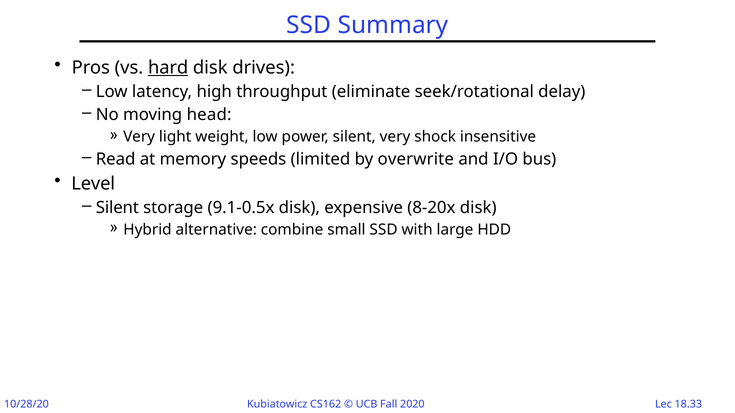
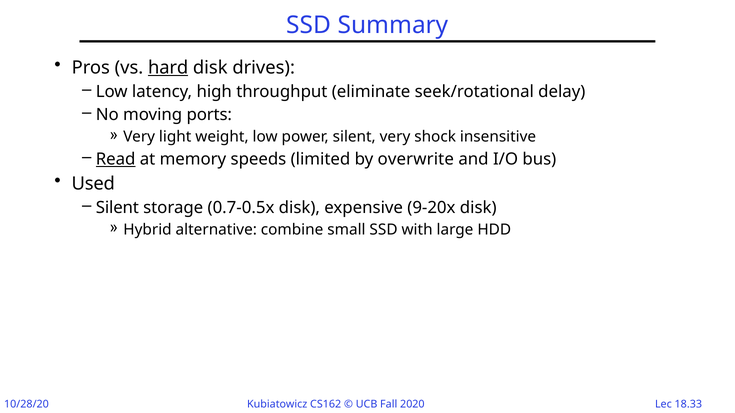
head: head -> ports
Read underline: none -> present
Level: Level -> Used
9.1-0.5x: 9.1-0.5x -> 0.7-0.5x
8-20x: 8-20x -> 9-20x
